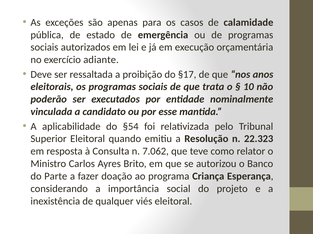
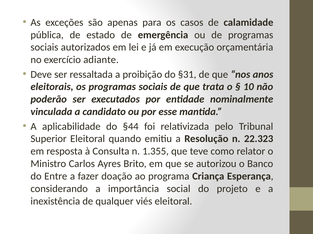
§17: §17 -> §31
§54: §54 -> §44
7.062: 7.062 -> 1.355
Parte: Parte -> Entre
